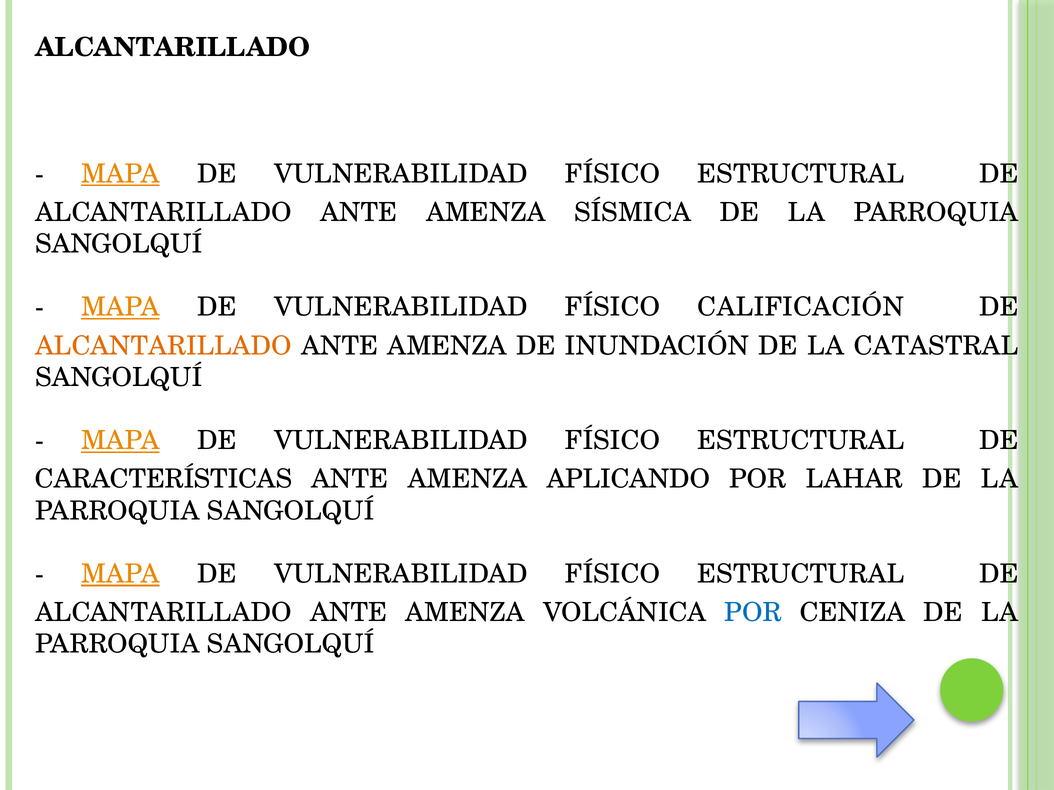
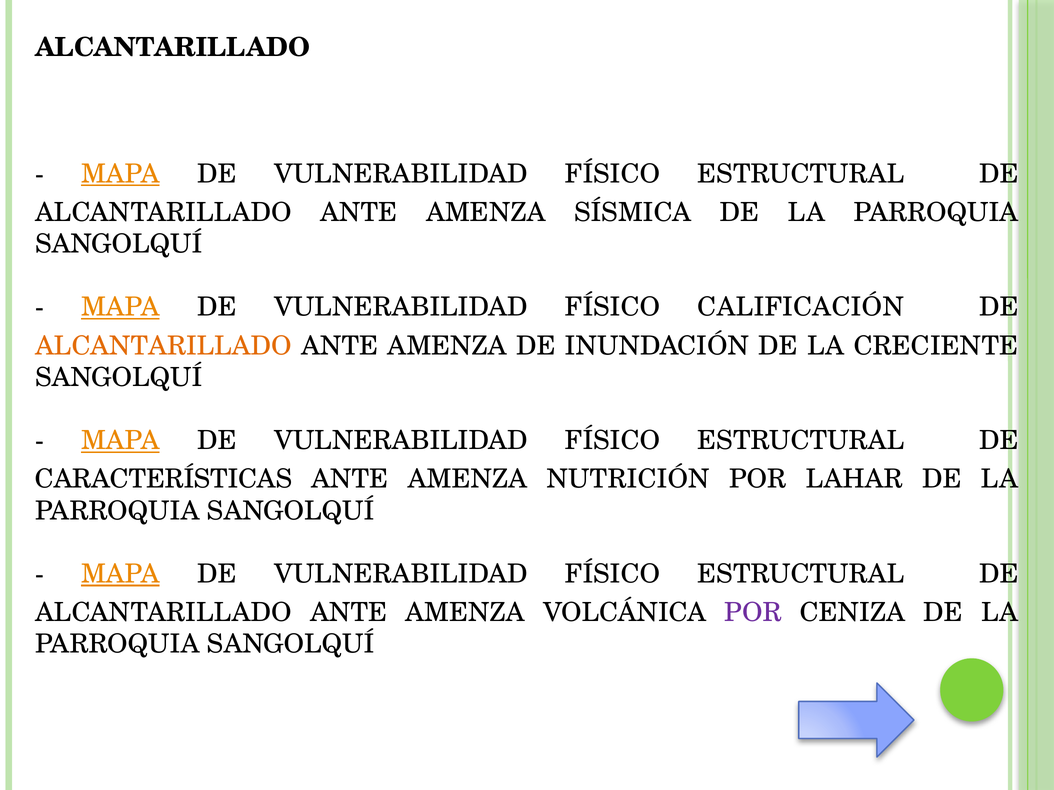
CATASTRAL: CATASTRAL -> CRECIENTE
APLICANDO: APLICANDO -> NUTRICIÓN
POR at (753, 613) colour: blue -> purple
